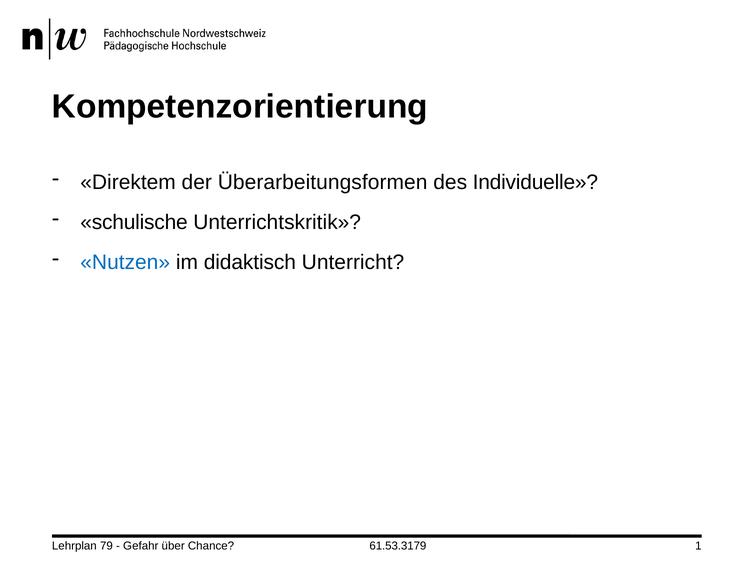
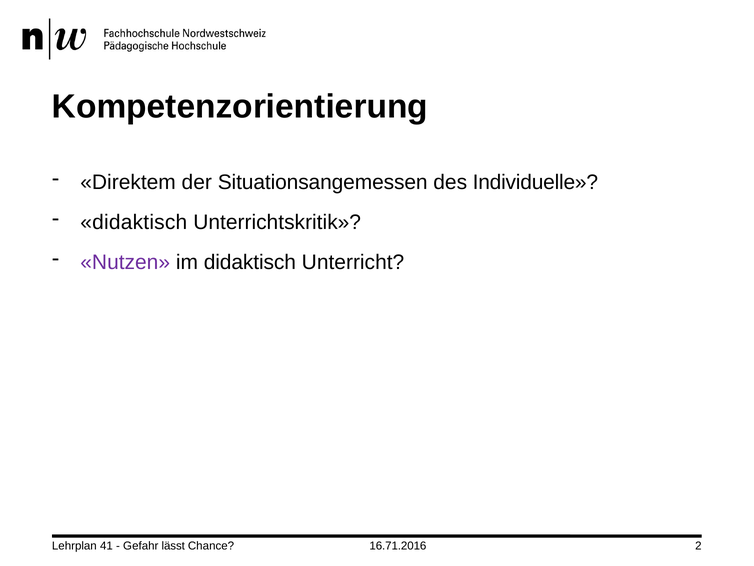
Überarbeitungsformen: Überarbeitungsformen -> Situationsangemessen
schulische at (134, 222): schulische -> didaktisch
Nutzen colour: blue -> purple
79: 79 -> 41
über: über -> lässt
61.53.3179: 61.53.3179 -> 16.71.2016
1: 1 -> 2
